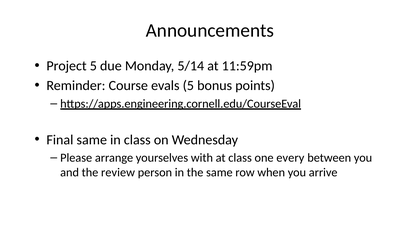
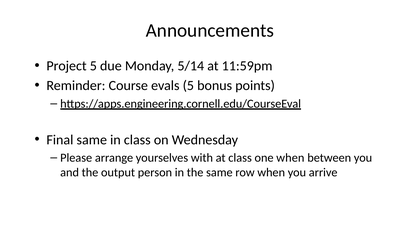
one every: every -> when
review: review -> output
